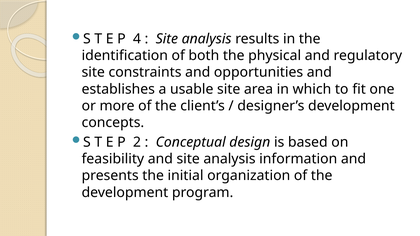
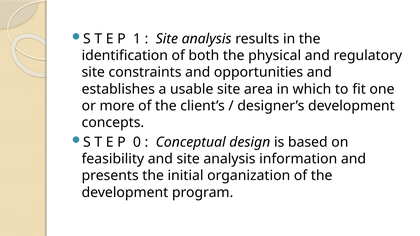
4: 4 -> 1
2: 2 -> 0
